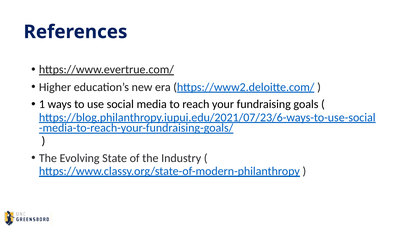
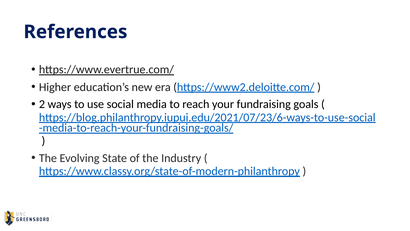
1: 1 -> 2
